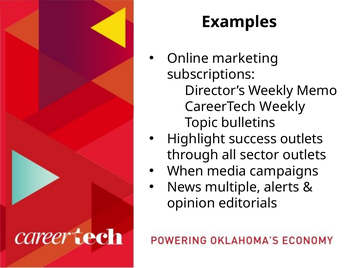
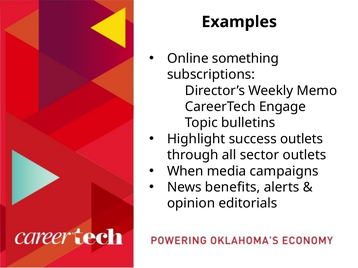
marketing: marketing -> something
CareerTech Weekly: Weekly -> Engage
multiple: multiple -> benefits
